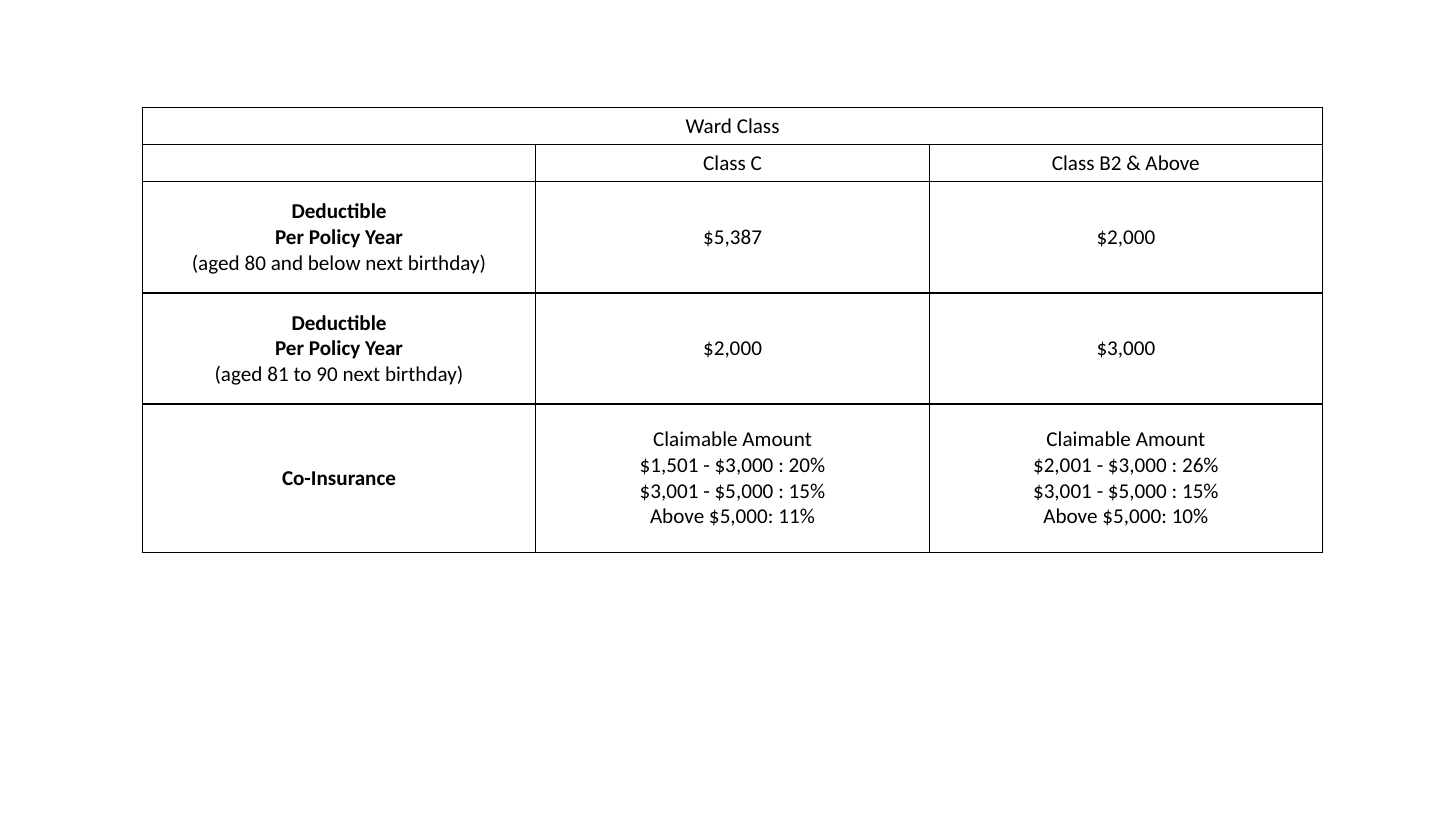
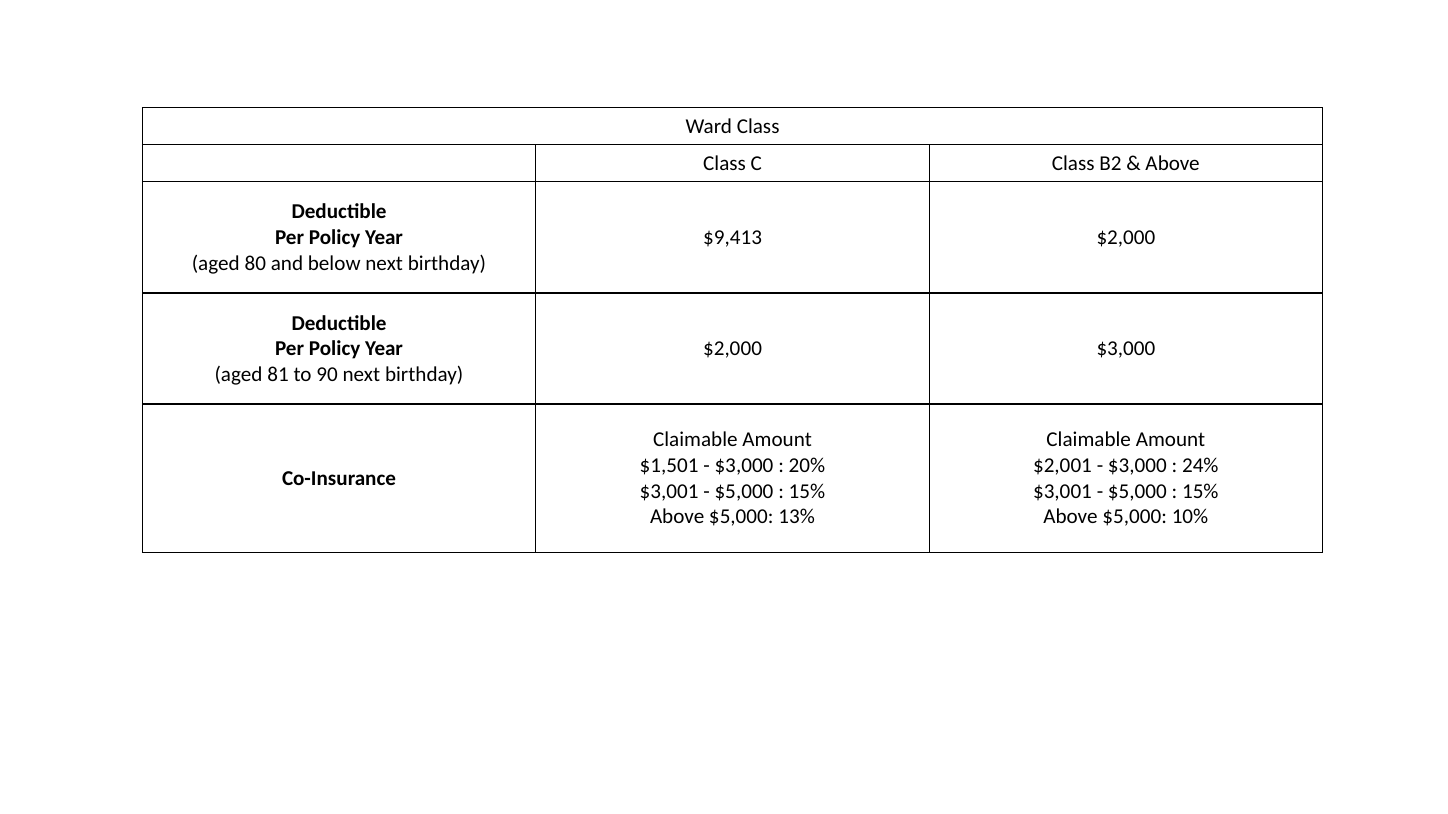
$5,387: $5,387 -> $9,413
26%: 26% -> 24%
11%: 11% -> 13%
